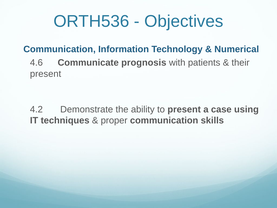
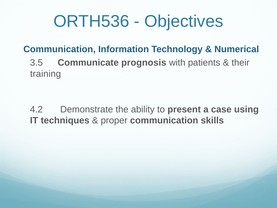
4.6: 4.6 -> 3.5
present at (46, 74): present -> training
